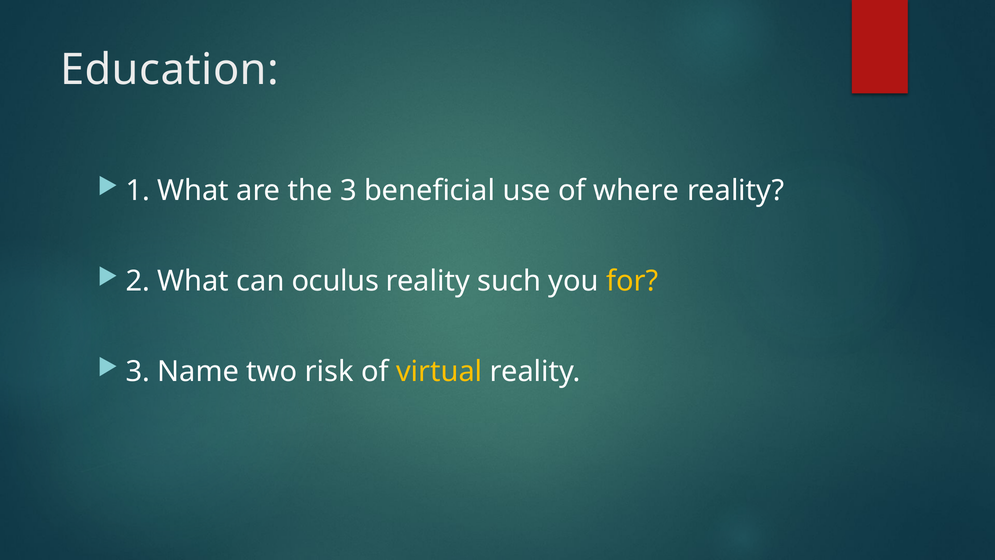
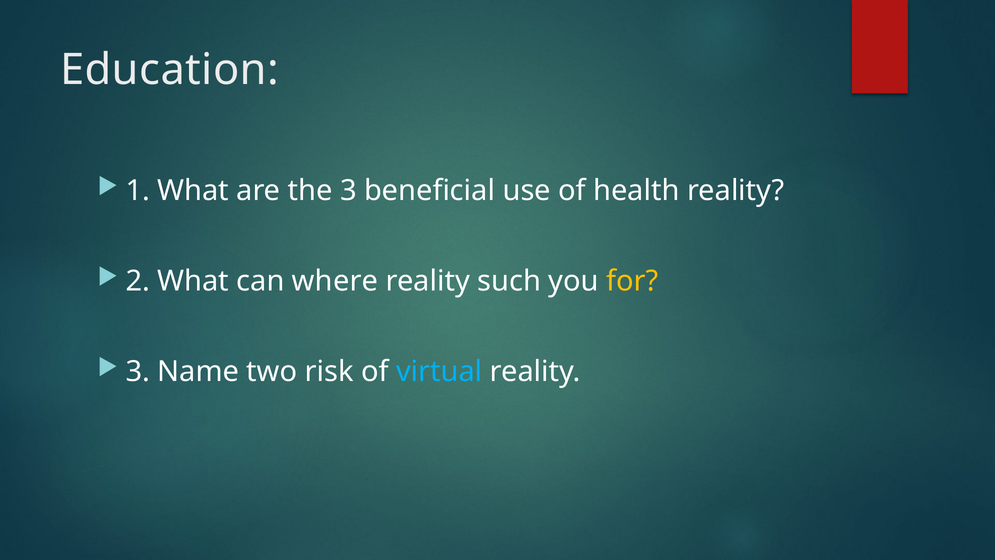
where: where -> health
oculus: oculus -> where
virtual colour: yellow -> light blue
